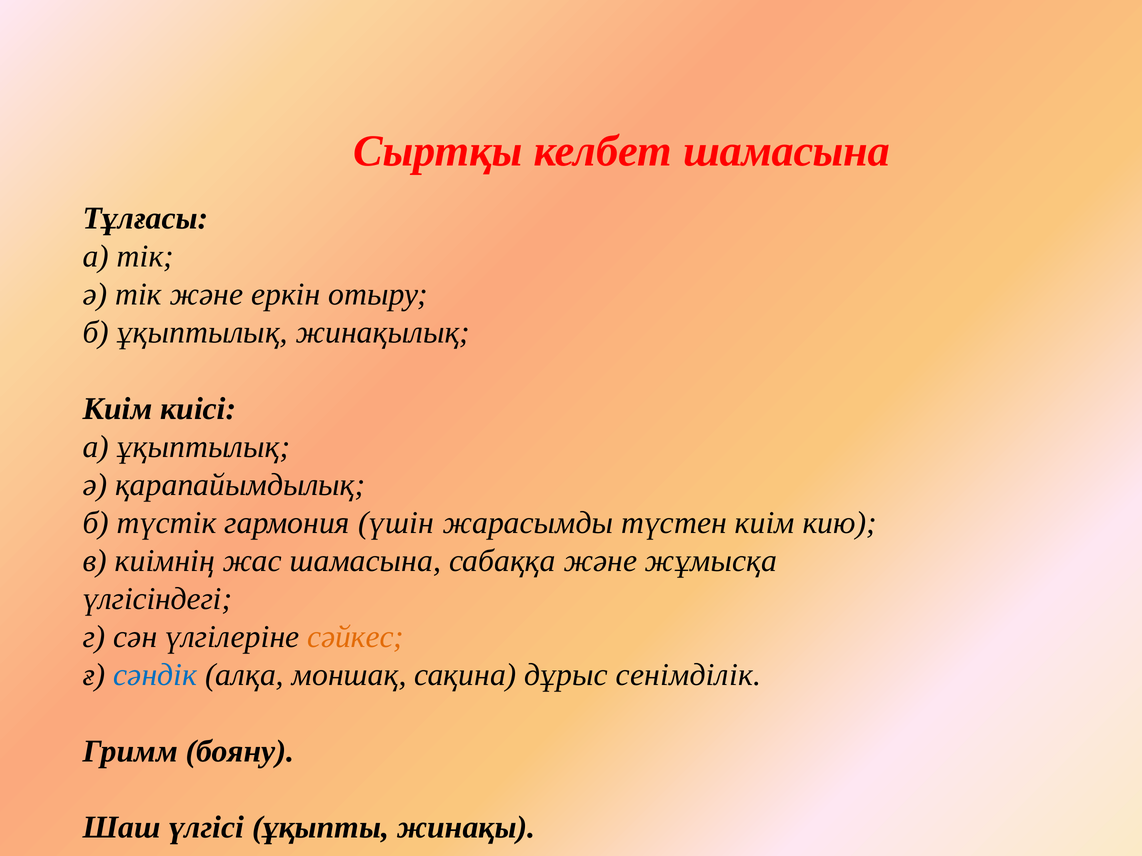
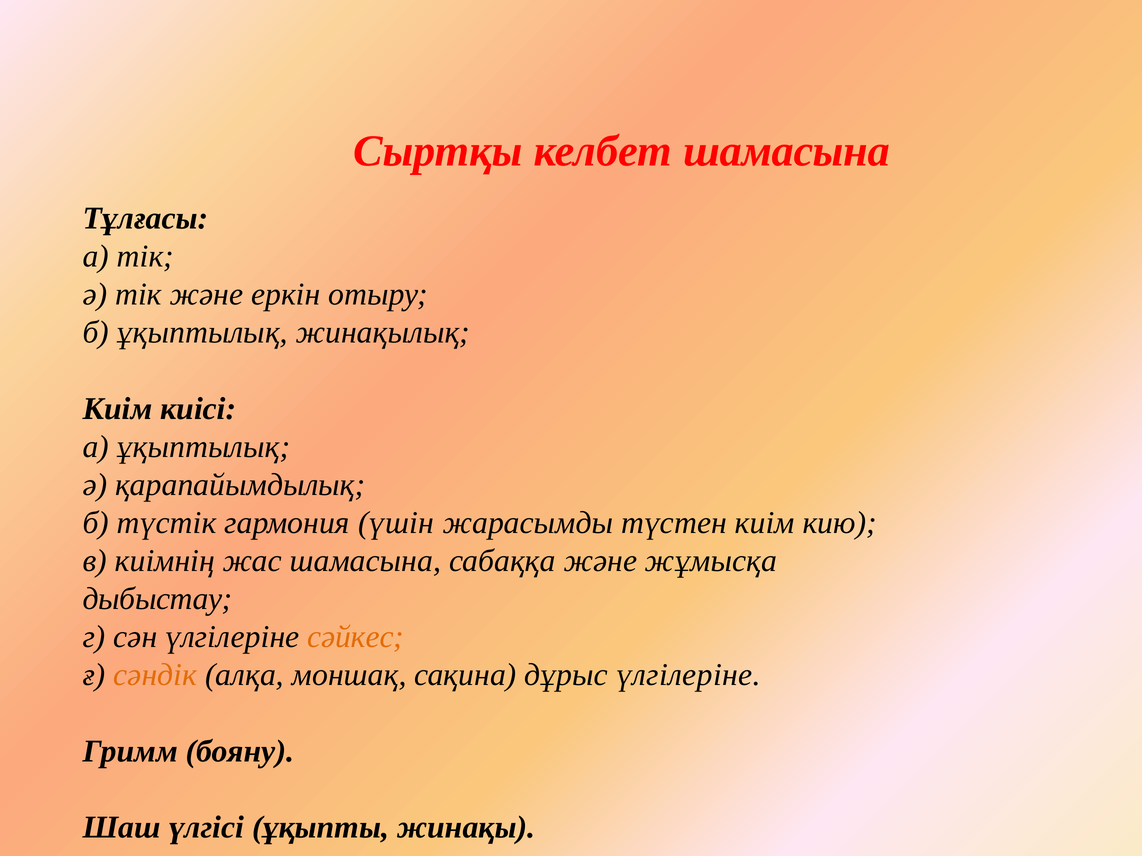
үлгісіндегі: үлгісіндегі -> дыбыстау
сәндік colour: blue -> orange
дұрыс сенімділік: сенімділік -> үлгілеріне
